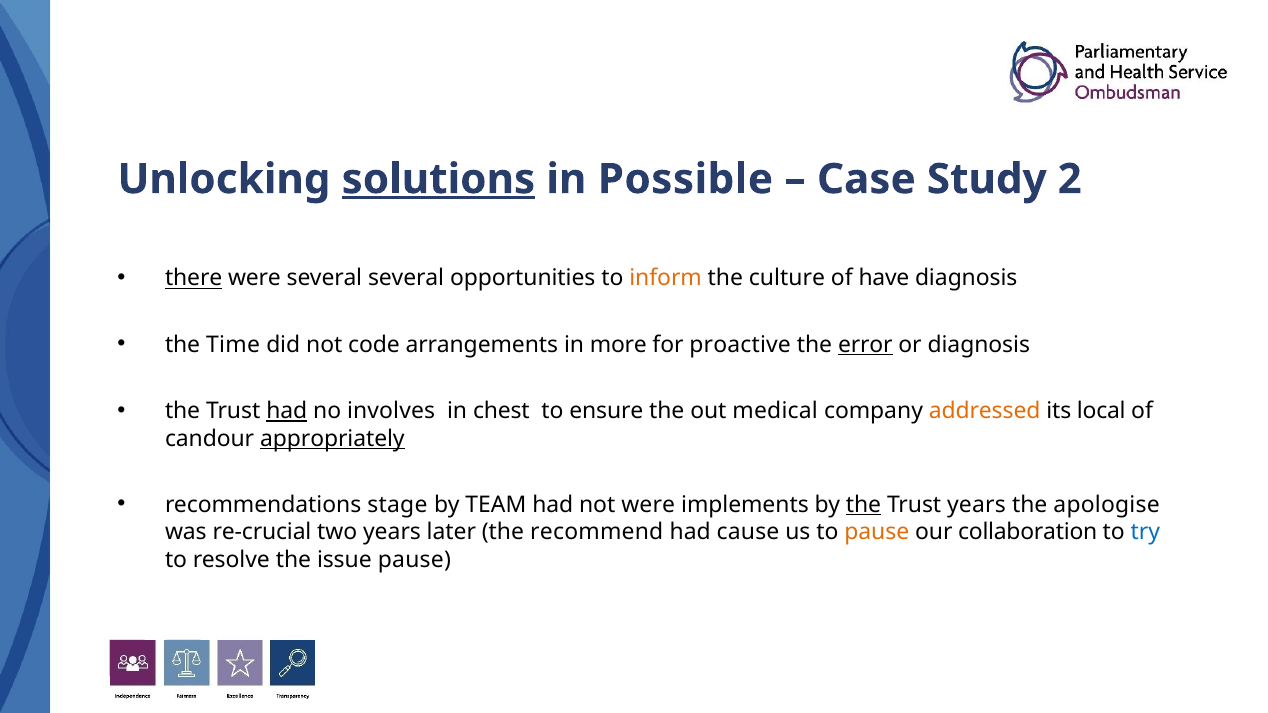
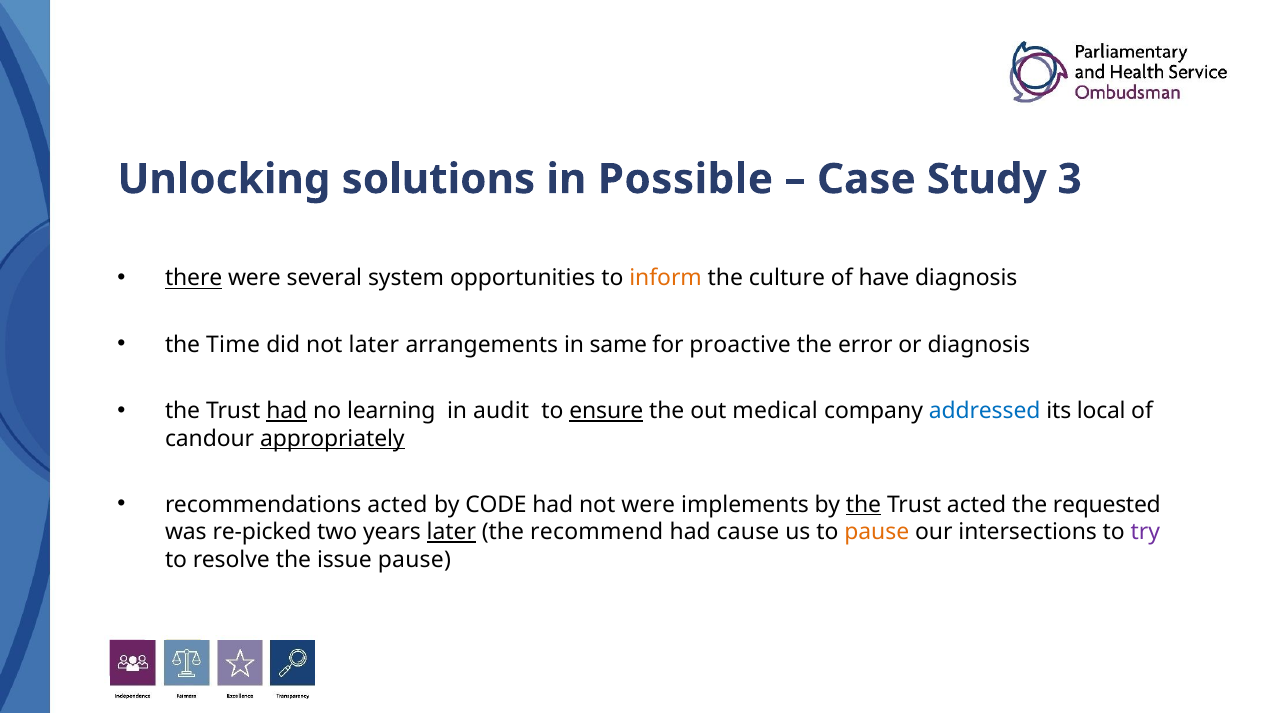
solutions underline: present -> none
2: 2 -> 3
several several: several -> system
not code: code -> later
more: more -> same
error underline: present -> none
involves: involves -> learning
chest: chest -> audit
ensure underline: none -> present
addressed colour: orange -> blue
recommendations stage: stage -> acted
TEAM: TEAM -> CODE
Trust years: years -> acted
apologise: apologise -> requested
re-crucial: re-crucial -> re-picked
later at (451, 532) underline: none -> present
collaboration: collaboration -> intersections
try colour: blue -> purple
